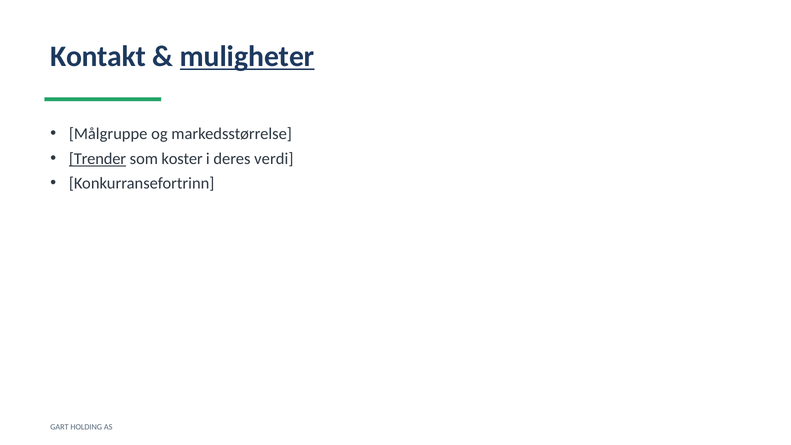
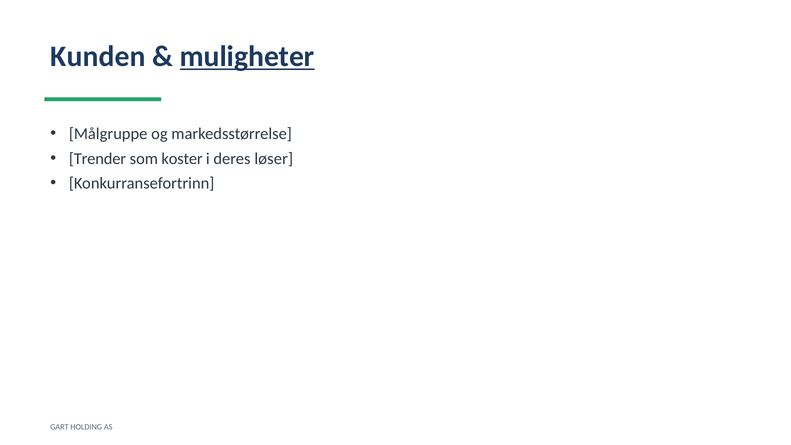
Kontakt: Kontakt -> Kunden
Trender underline: present -> none
verdi: verdi -> løser
